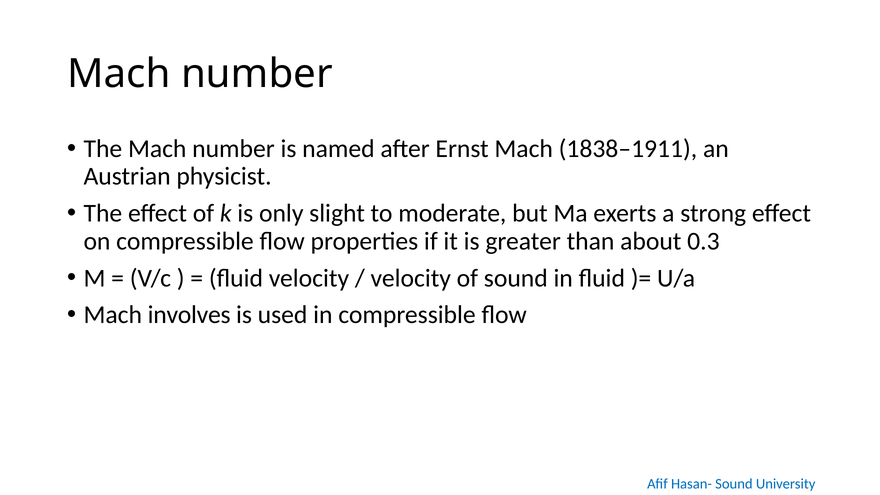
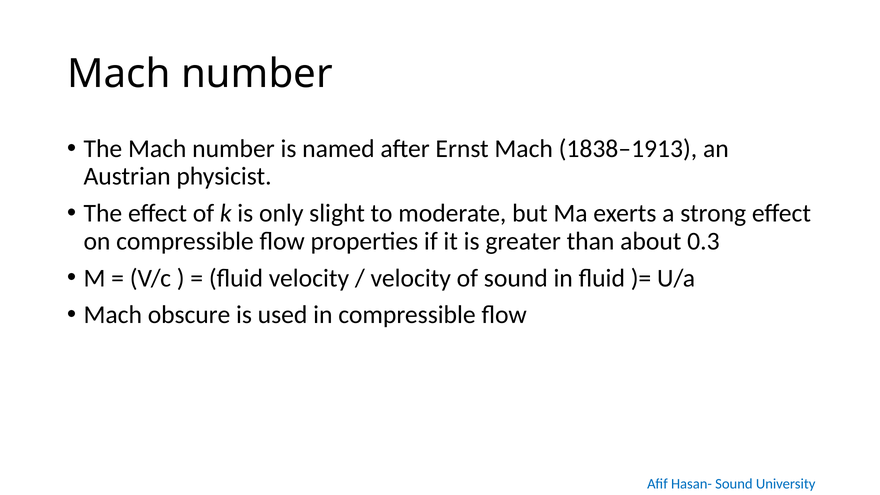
1838–1911: 1838–1911 -> 1838–1913
involves: involves -> obscure
